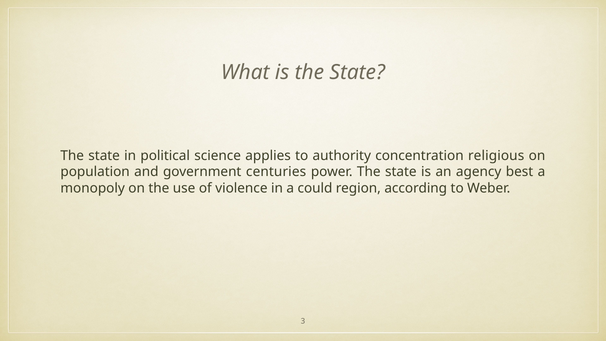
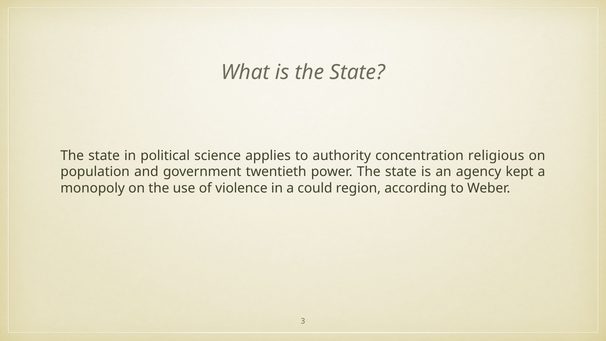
centuries: centuries -> twentieth
best: best -> kept
